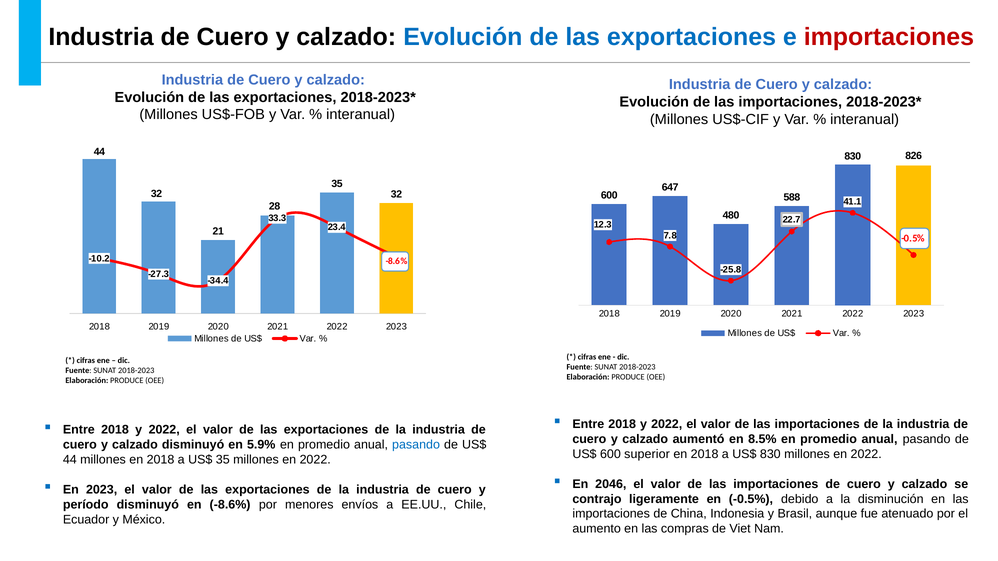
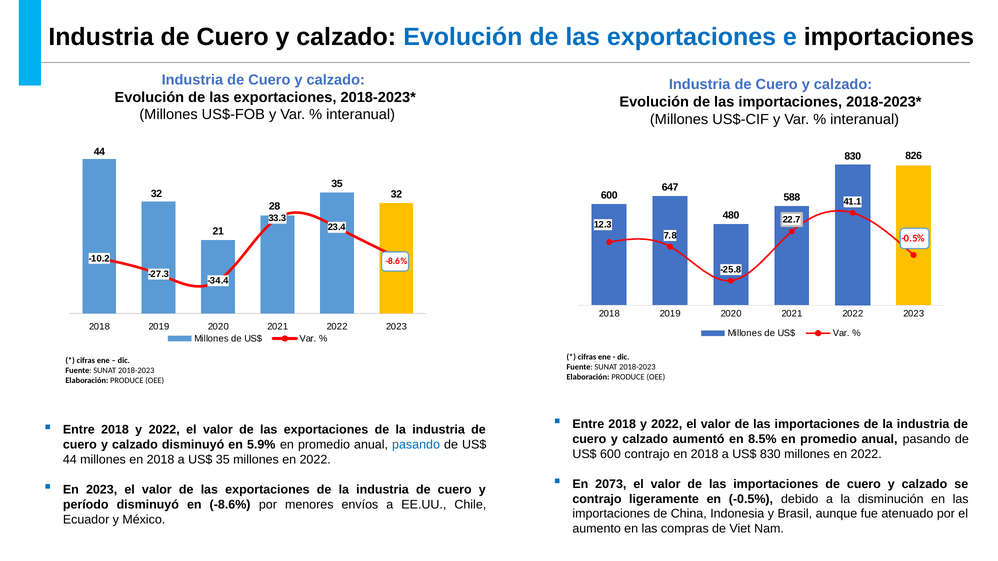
importaciones at (889, 37) colour: red -> black
600 superior: superior -> contrajo
2046: 2046 -> 2073
